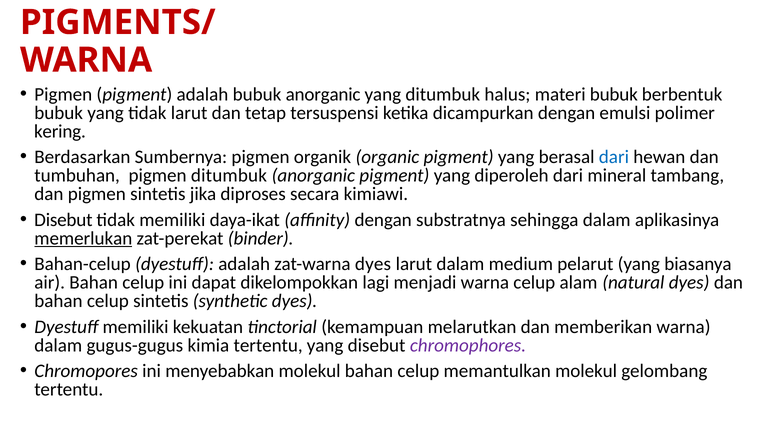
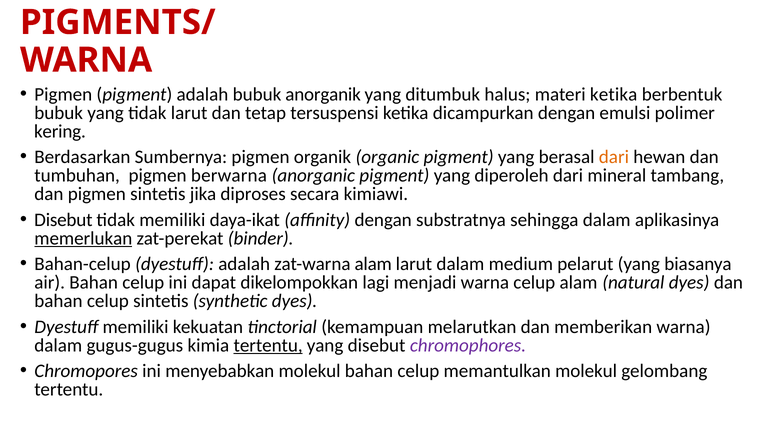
bubuk anorganic: anorganic -> anorganik
materi bubuk: bubuk -> ketika
dari at (614, 157) colour: blue -> orange
pigmen ditumbuk: ditumbuk -> berwarna
zat-warna dyes: dyes -> alam
tertentu at (268, 345) underline: none -> present
